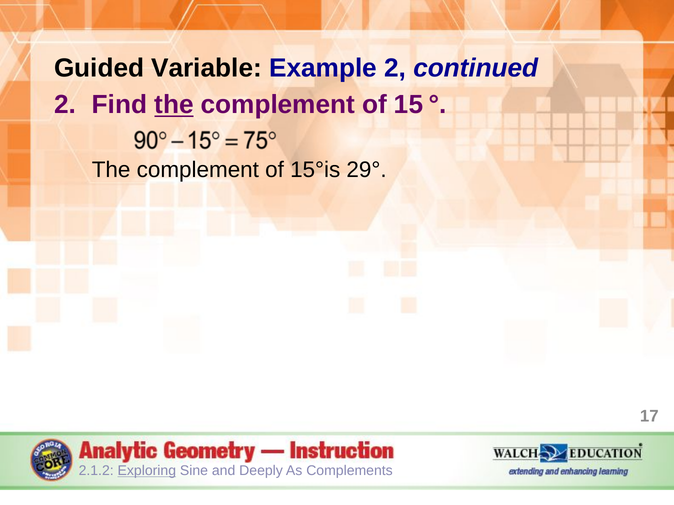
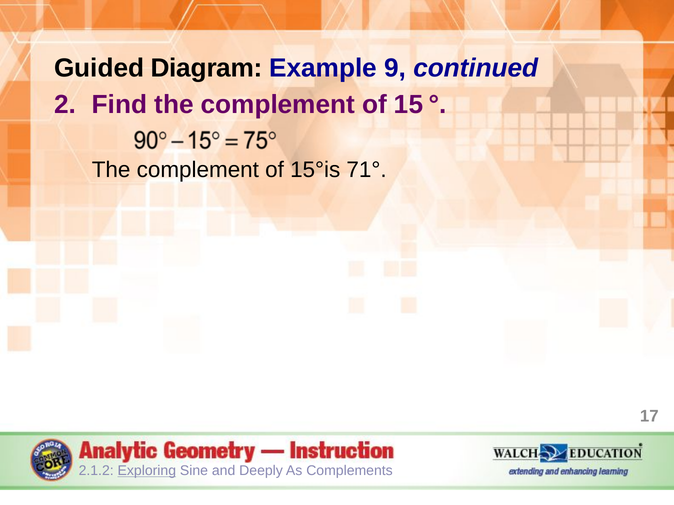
Variable: Variable -> Diagram
Example 2: 2 -> 9
the at (174, 105) underline: present -> none
29°: 29° -> 71°
